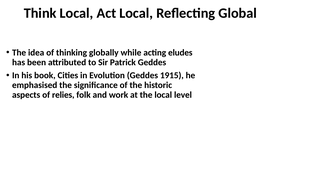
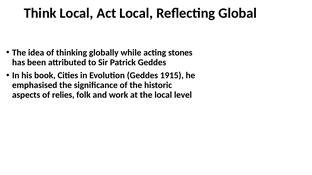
eludes: eludes -> stones
